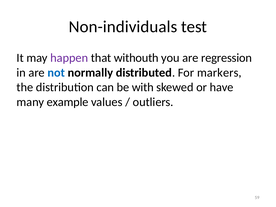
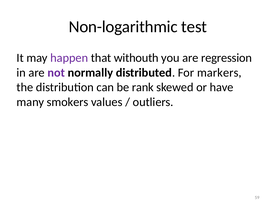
Non-individuals: Non-individuals -> Non-logarithmic
not colour: blue -> purple
with: with -> rank
example: example -> smokers
